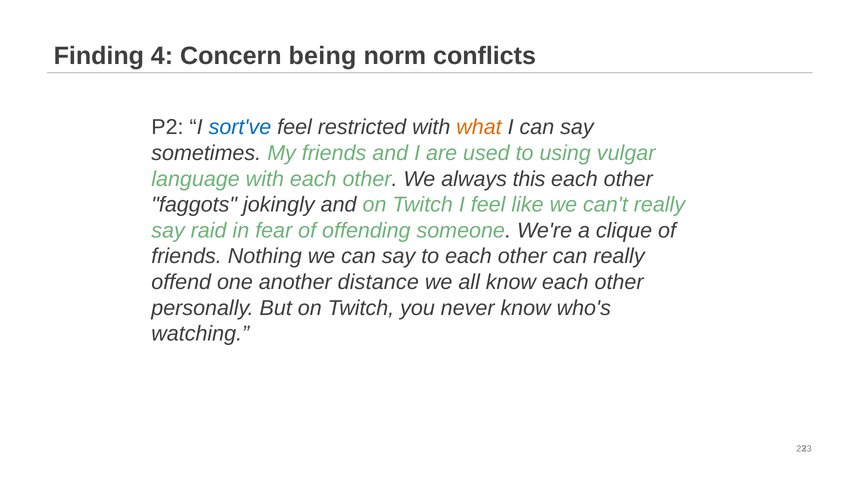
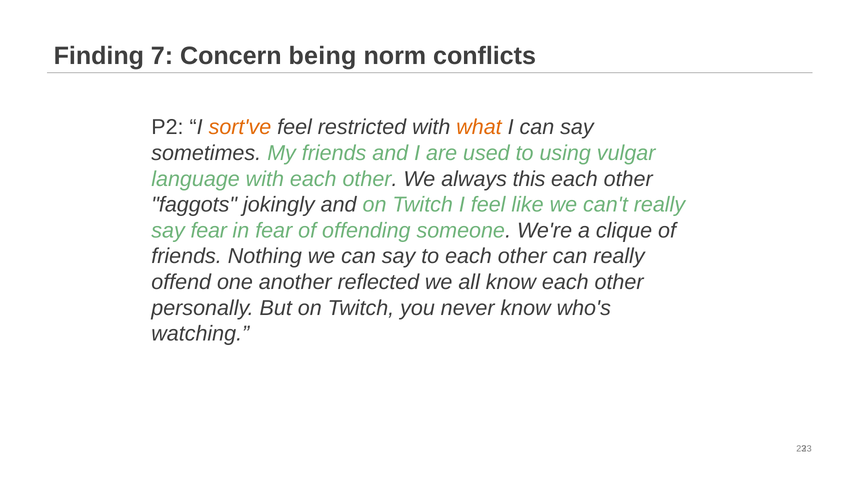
4: 4 -> 7
sort've colour: blue -> orange
say raid: raid -> fear
distance: distance -> reflected
